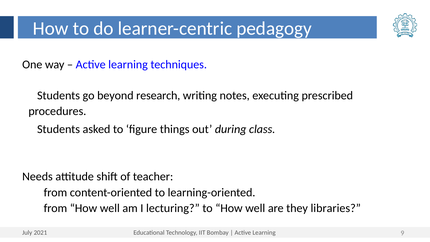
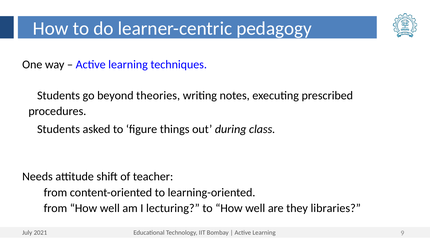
research: research -> theories
